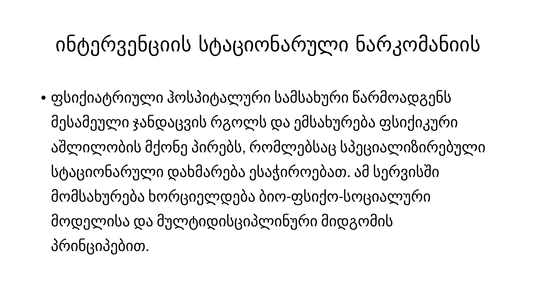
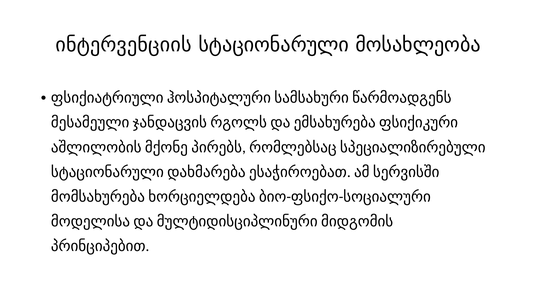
ნარკომანიის: ნარკომანიის -> მოსახლეობა
